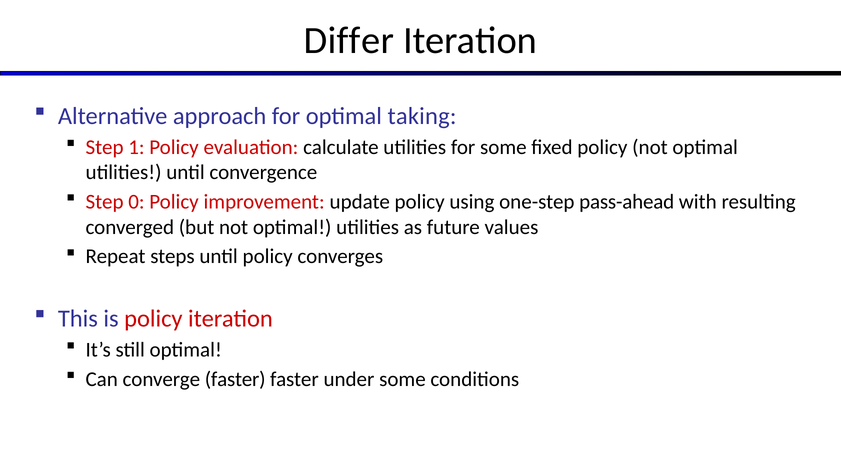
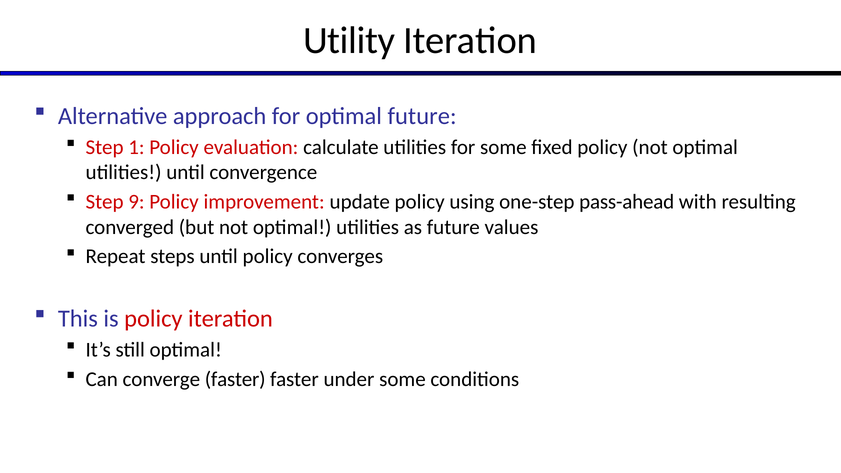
Differ: Differ -> Utility
optimal taking: taking -> future
0: 0 -> 9
